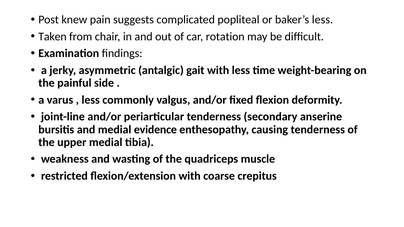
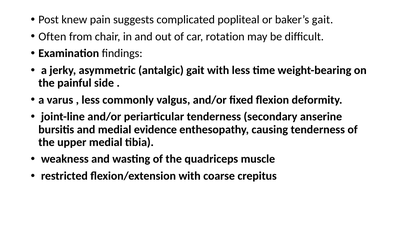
baker’s less: less -> gait
Taken: Taken -> Often
